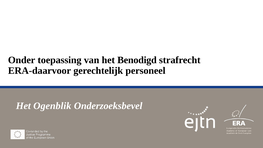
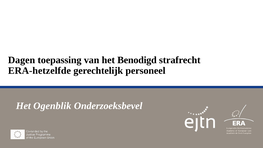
Onder: Onder -> Dagen
ERA-daarvoor: ERA-daarvoor -> ERA-hetzelfde
